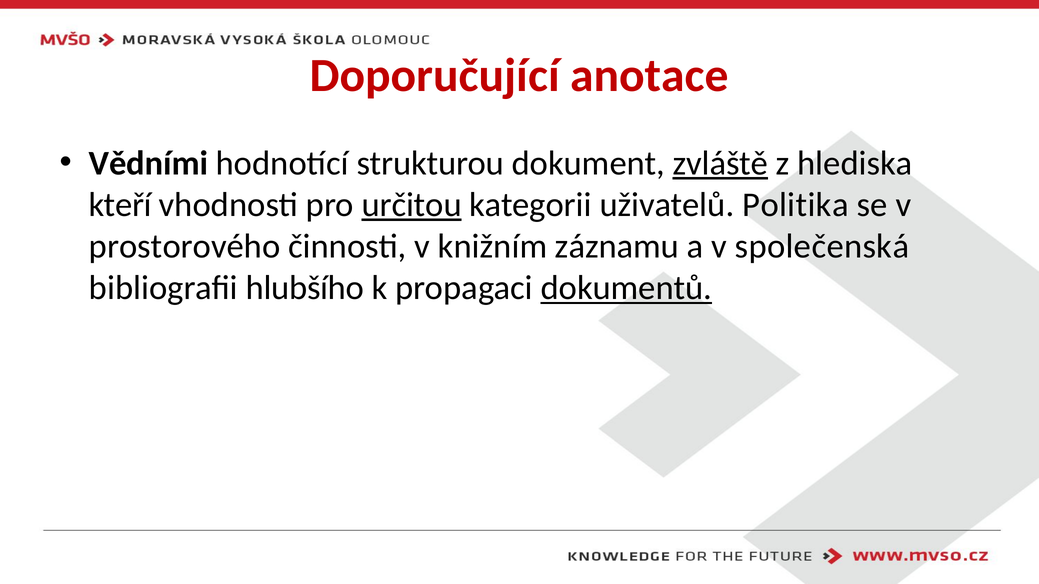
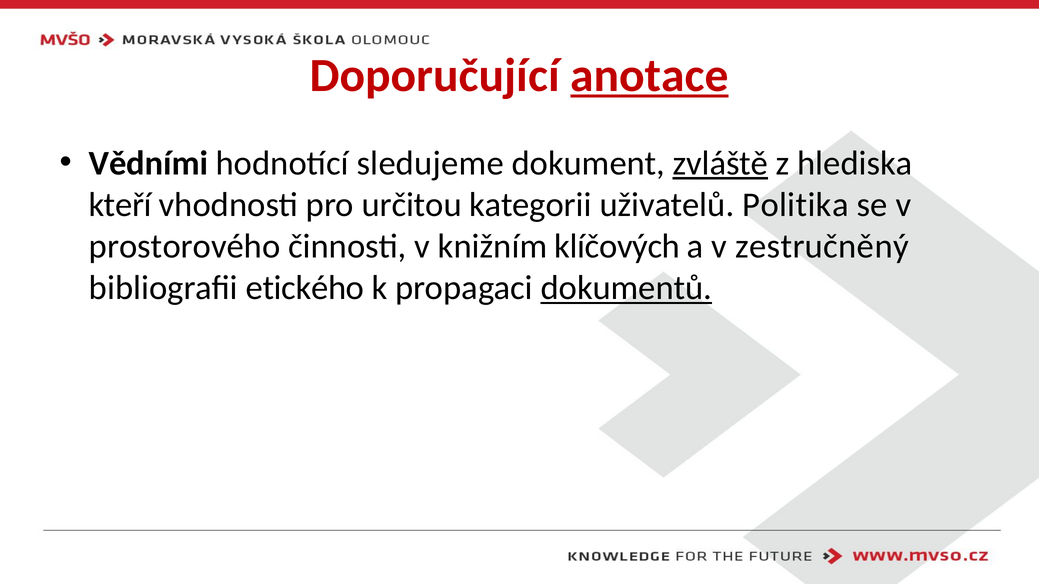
anotace underline: none -> present
strukturou: strukturou -> sledujeme
určitou underline: present -> none
záznamu: záznamu -> klíčových
společenská: společenská -> zestručněný
hlubšího: hlubšího -> etického
